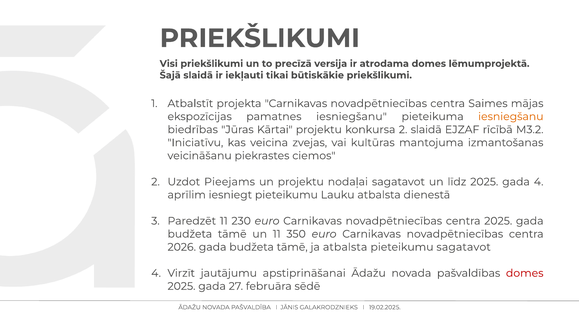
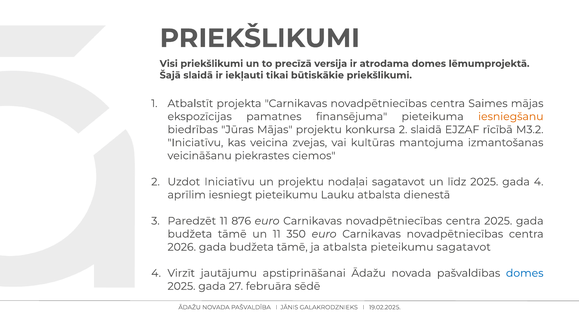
pamatnes iesniegšanu: iesniegšanu -> finansējuma
Jūras Kārtai: Kārtai -> Mājas
Uzdot Pieejams: Pieejams -> Iniciatīvu
230: 230 -> 876
domes at (525, 273) colour: red -> blue
